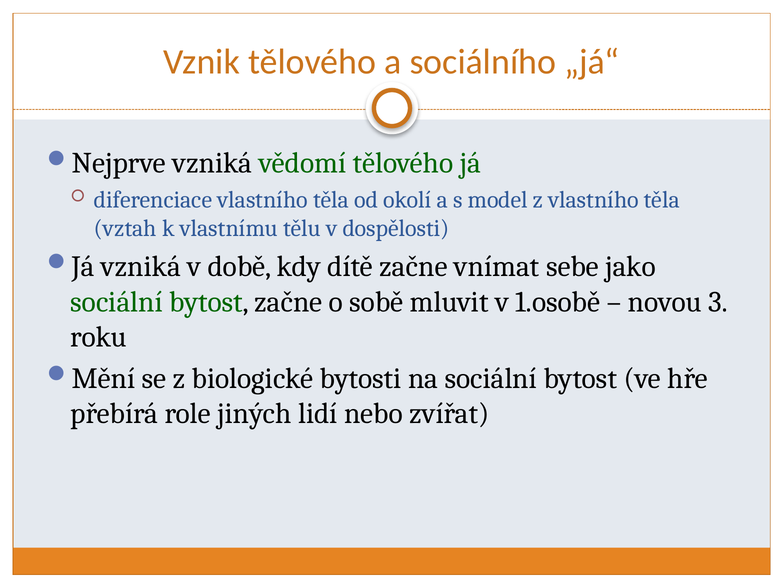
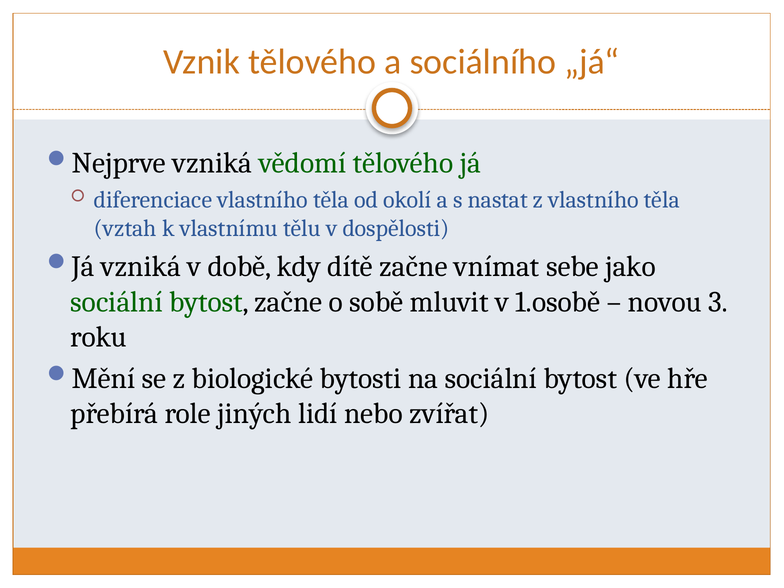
model: model -> nastat
